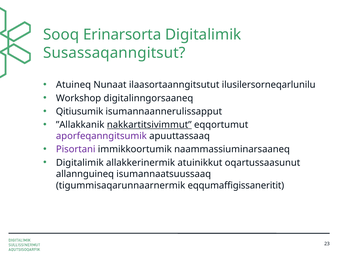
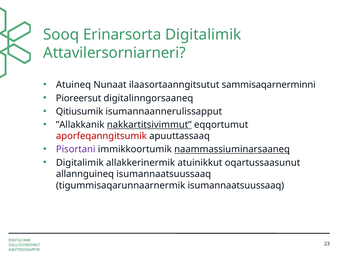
Susassaqanngitsut: Susassaqanngitsut -> Attavilersorniarneri
ilusilersorneqarlunilu: ilusilersorneqarlunilu -> sammisaqarnerminni
Workshop: Workshop -> Pioreersut
aporfeqanngitsumik colour: purple -> red
naammassiuminarsaaneq underline: none -> present
tigummisaqarunnaarnermik eqqumaffigissaneritit: eqqumaffigissaneritit -> isumannaatsuussaaq
